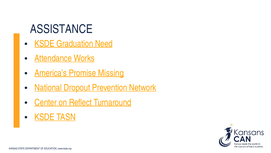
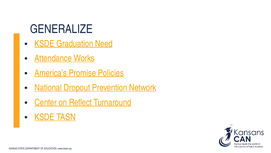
ASSISTANCE: ASSISTANCE -> GENERALIZE
Missing: Missing -> Policies
